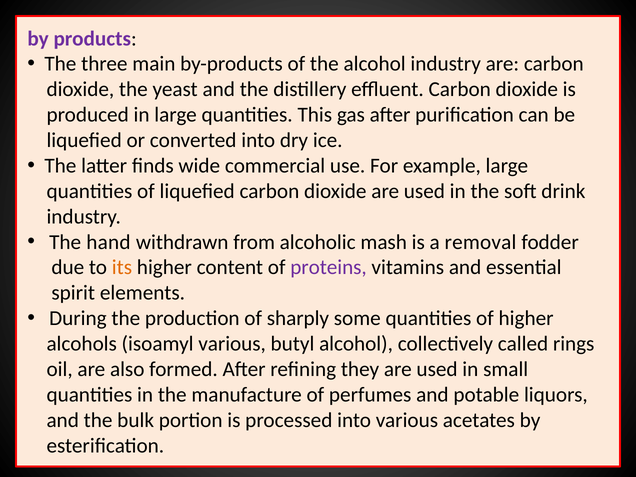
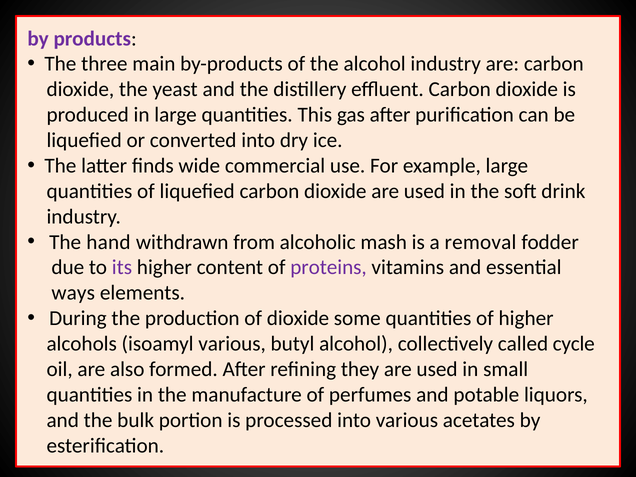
its colour: orange -> purple
spirit: spirit -> ways
of sharply: sharply -> dioxide
rings: rings -> cycle
